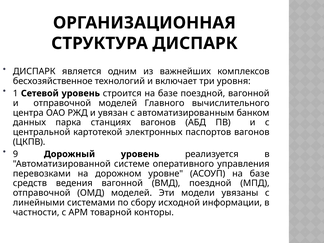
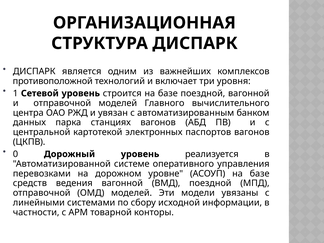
бесхозяйственное: бесхозяйственное -> противоположной
9: 9 -> 0
